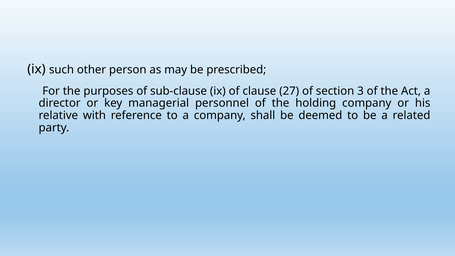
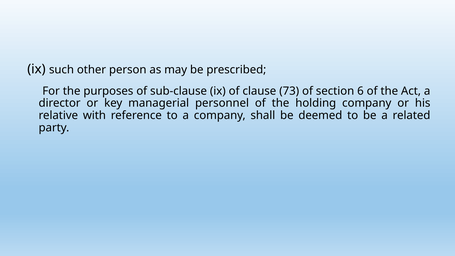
27: 27 -> 73
3: 3 -> 6
